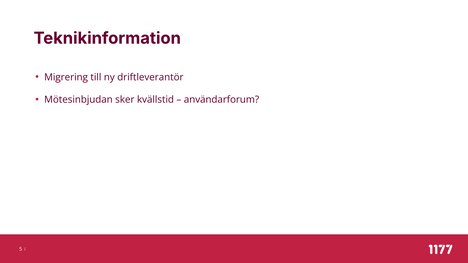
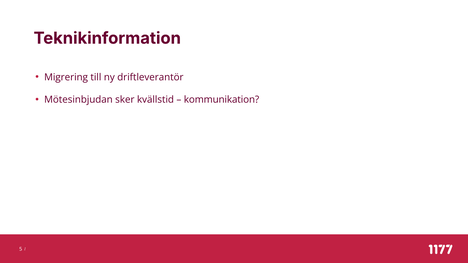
användarforum: användarforum -> kommunikation
